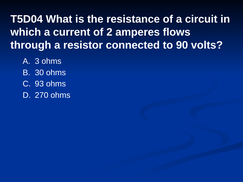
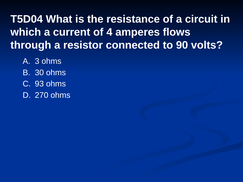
2: 2 -> 4
